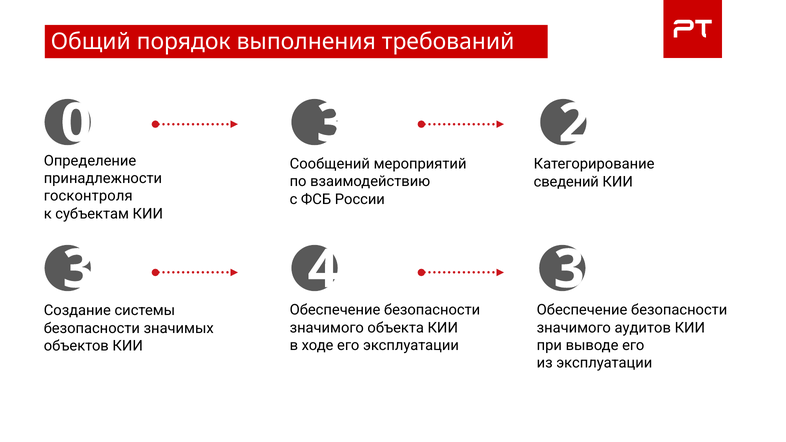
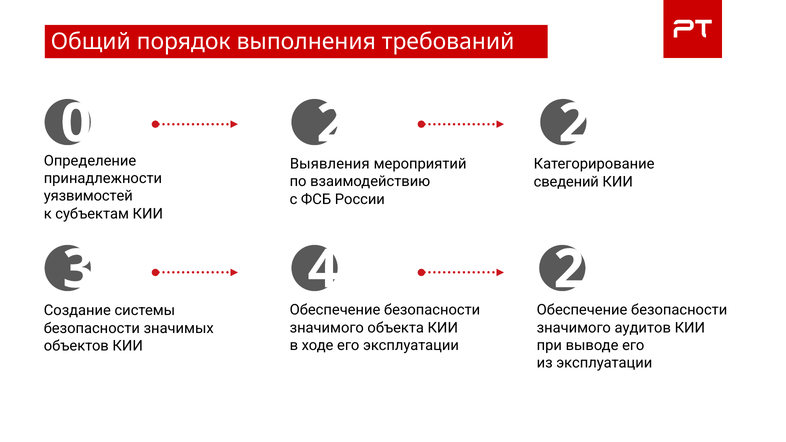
0 3: 3 -> 2
Сообщений: Сообщений -> Выявления
госконтроля: госконтроля -> уязвимостей
4 3: 3 -> 2
